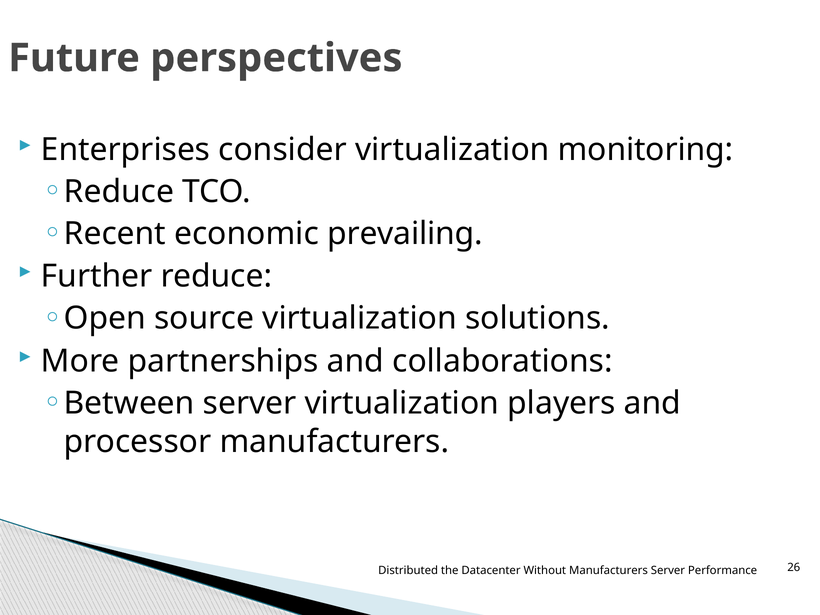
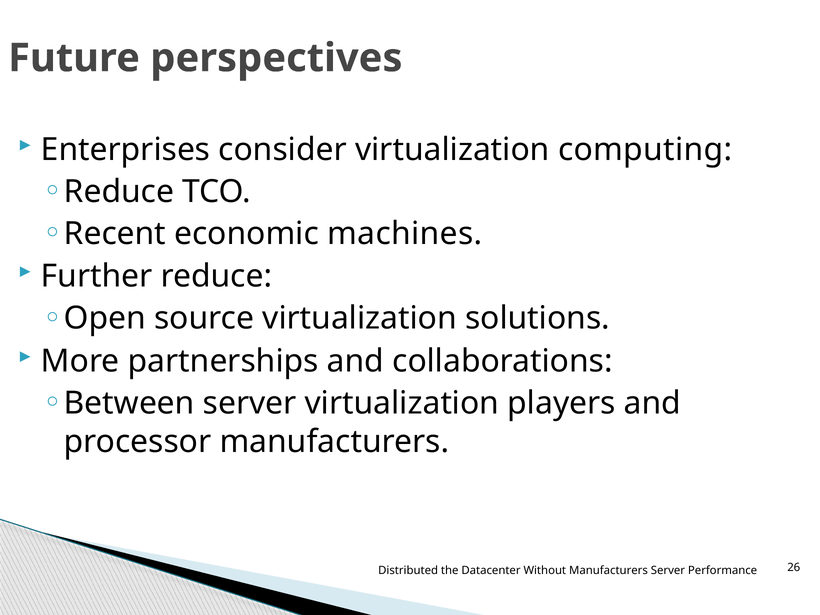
monitoring: monitoring -> computing
prevailing: prevailing -> machines
